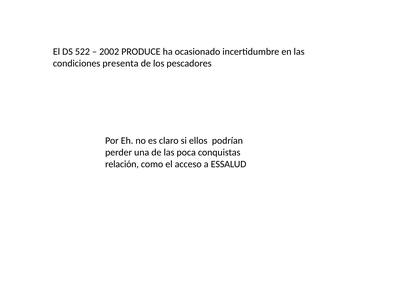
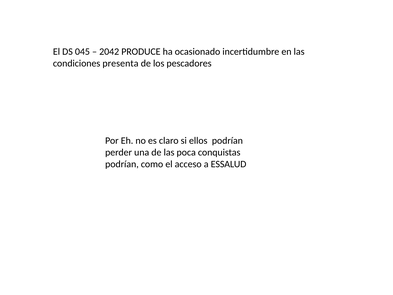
522: 522 -> 045
2002: 2002 -> 2042
relación at (122, 164): relación -> podrían
